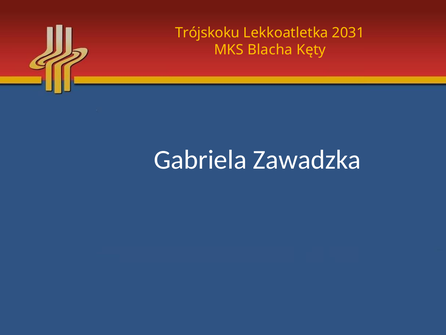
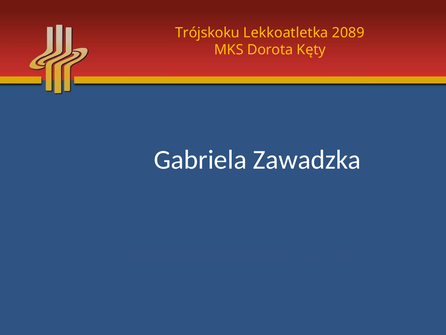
2031: 2031 -> 2089
Blacha: Blacha -> Dorota
